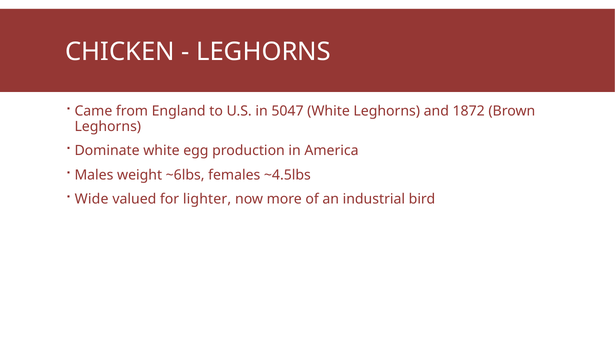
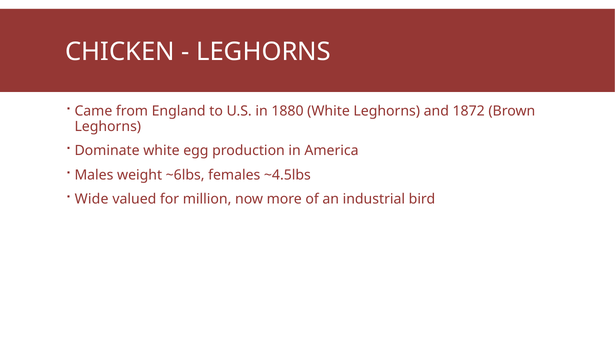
5047: 5047 -> 1880
lighter: lighter -> million
